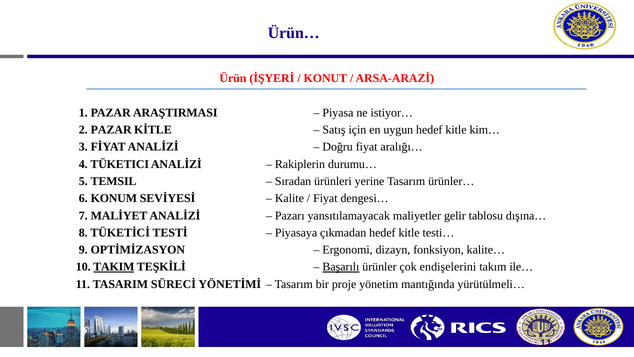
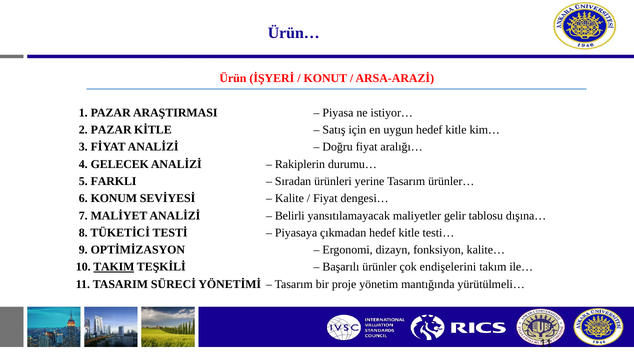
TÜKETICI: TÜKETICI -> GELECEK
TEMSIL: TEMSIL -> FARKLI
Pazarı: Pazarı -> Belirli
Başarılı underline: present -> none
